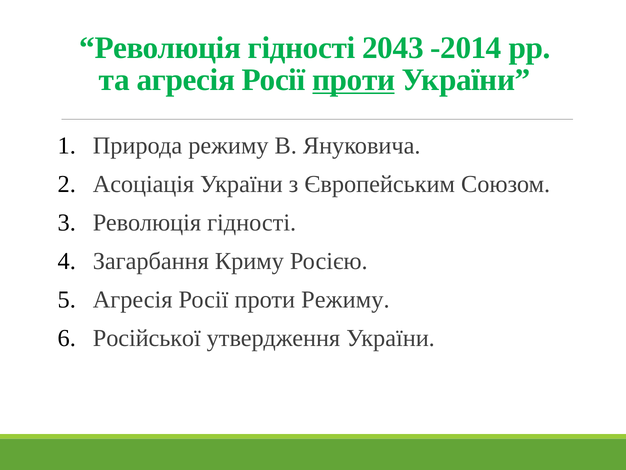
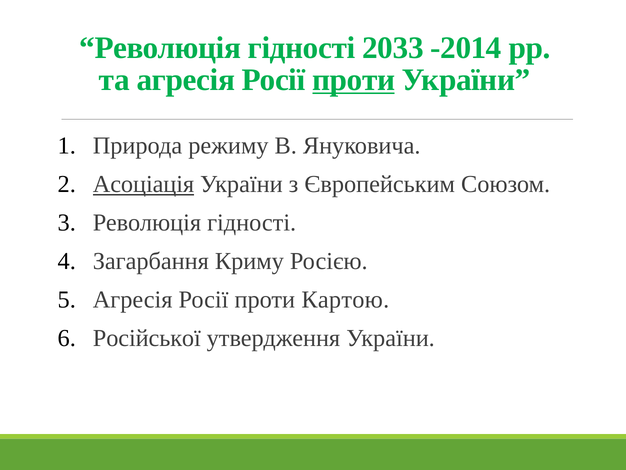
2043: 2043 -> 2033
Асоціація underline: none -> present
проти Режиму: Режиму -> Картою
